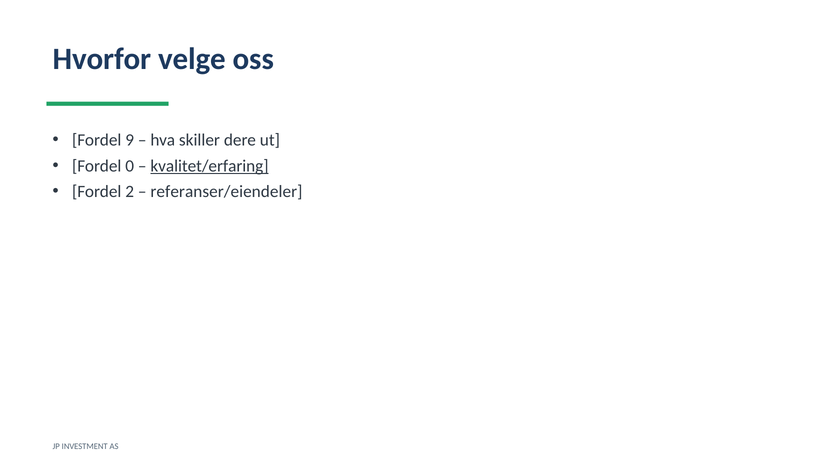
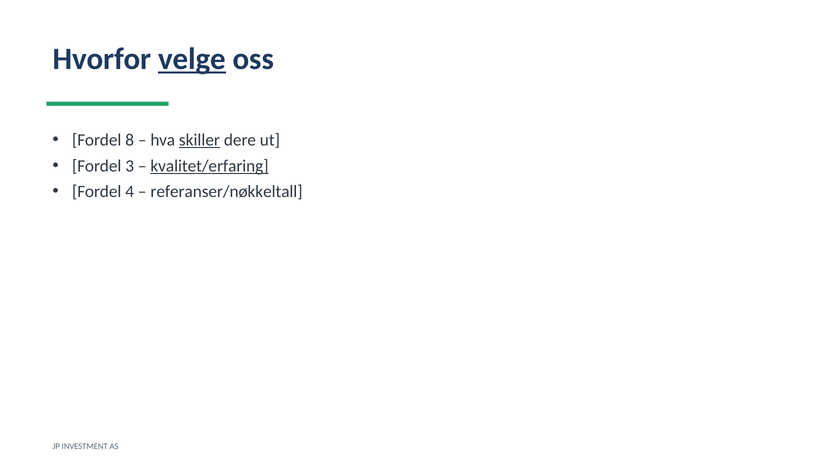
velge underline: none -> present
9: 9 -> 8
skiller underline: none -> present
0: 0 -> 3
2: 2 -> 4
referanser/eiendeler: referanser/eiendeler -> referanser/nøkkeltall
